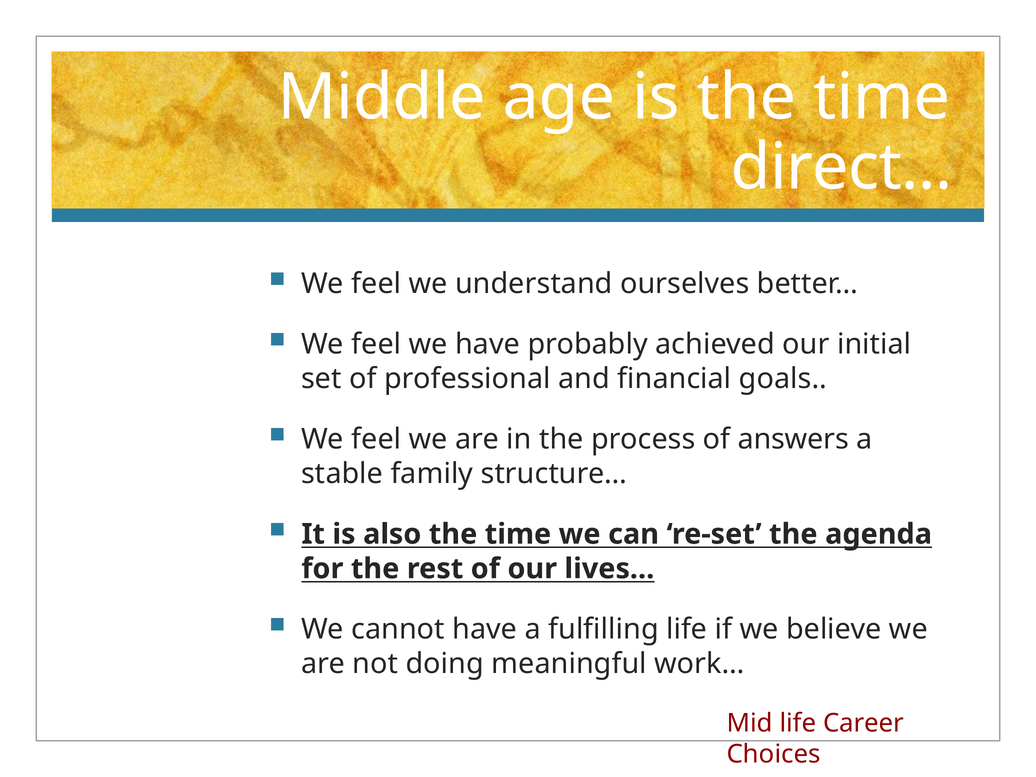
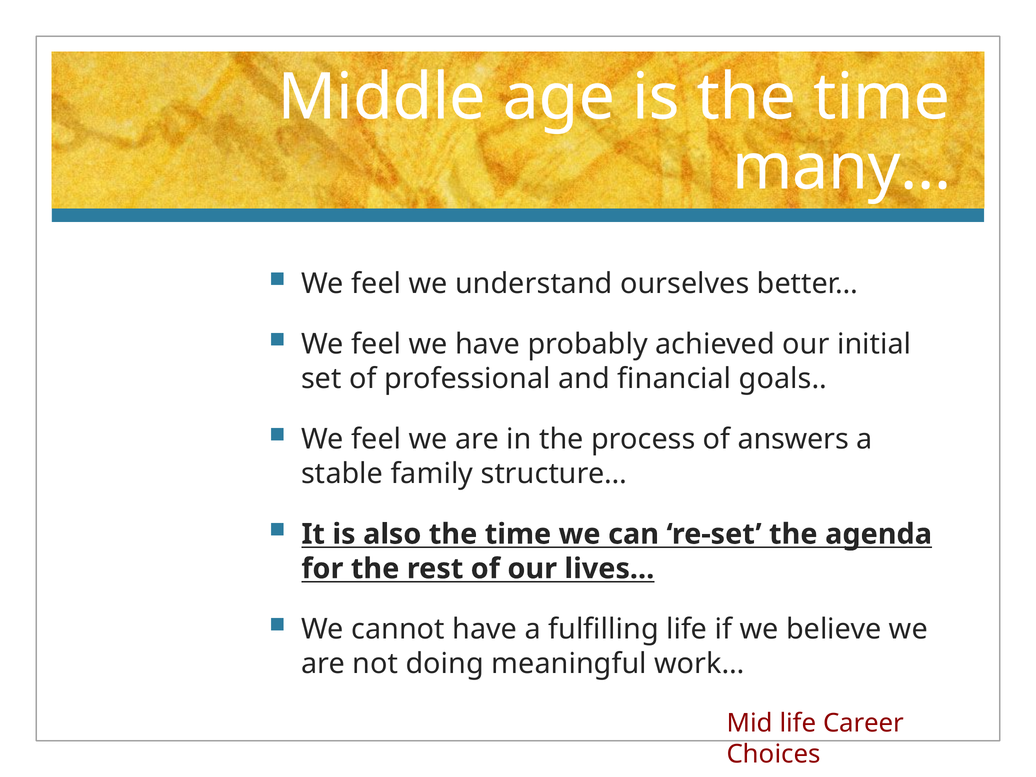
direct…: direct… -> many…
